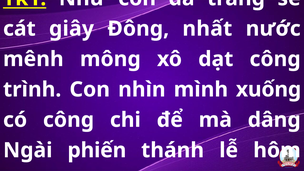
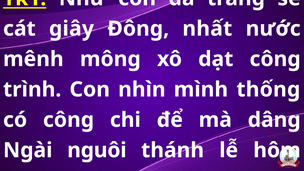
xuống: xuống -> thống
phiến: phiến -> nguôi
